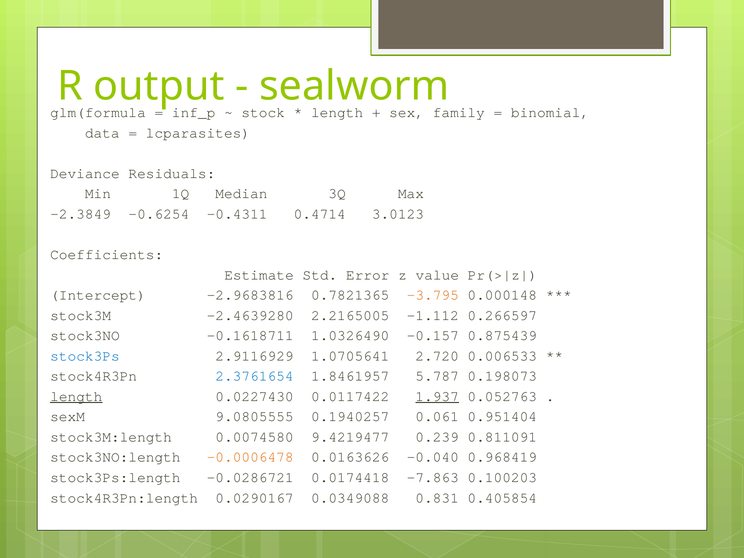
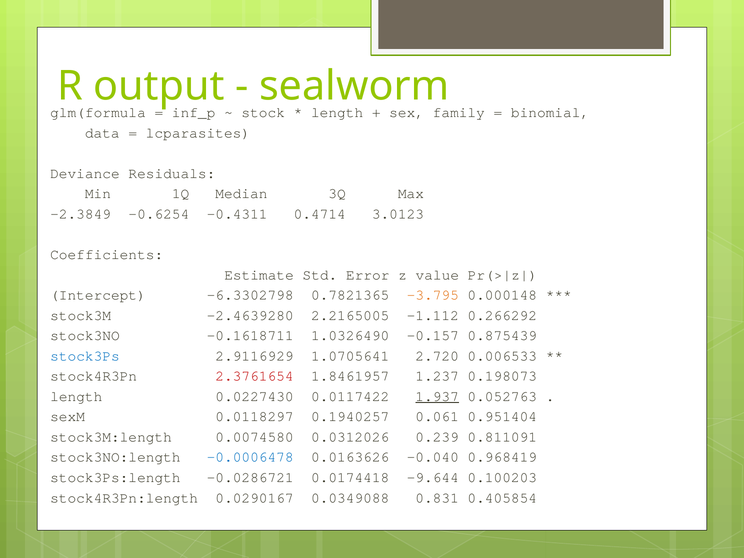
-2.9683816: -2.9683816 -> -6.3302798
0.266597: 0.266597 -> 0.266292
2.3761654 colour: blue -> red
5.787: 5.787 -> 1.237
length at (76, 396) underline: present -> none
9.0805555: 9.0805555 -> 0.0118297
9.4219477: 9.4219477 -> 0.0312026
-0.0006478 colour: orange -> blue
-7.863: -7.863 -> -9.644
